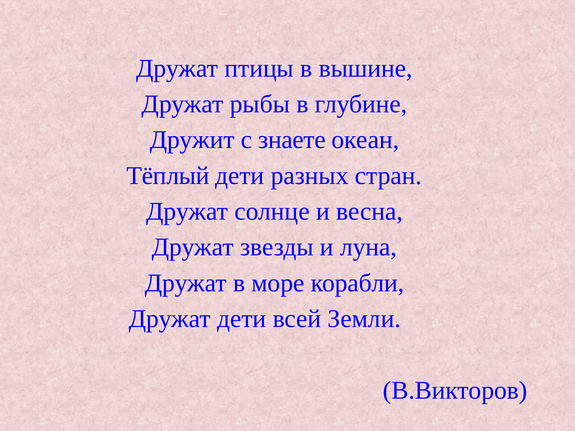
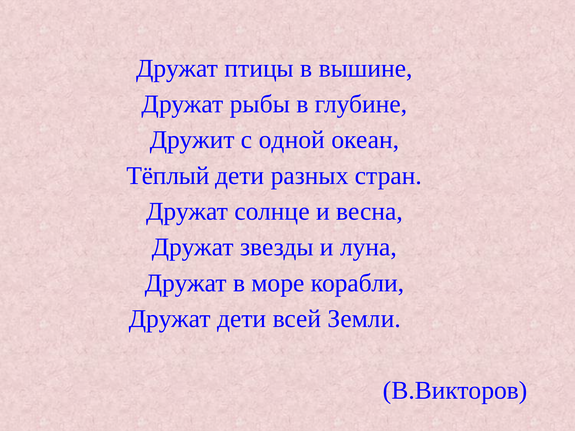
знаете: знаете -> одной
